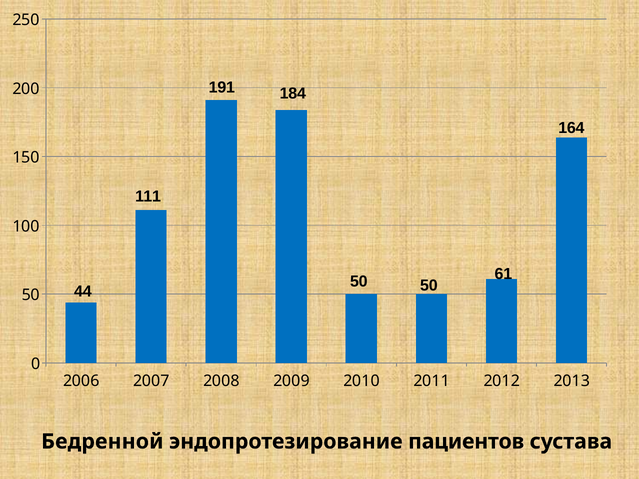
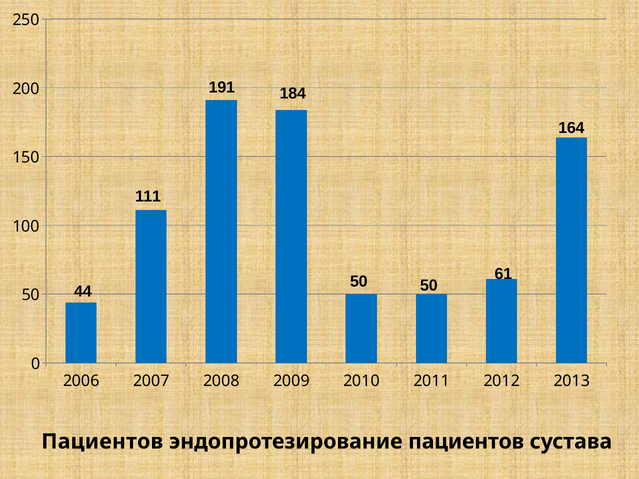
Бедренной at (102, 442): Бедренной -> Пациентов
